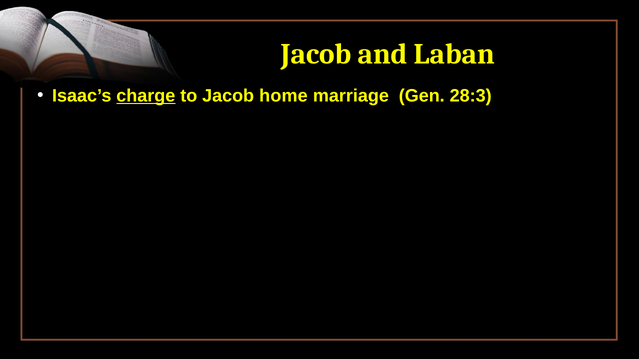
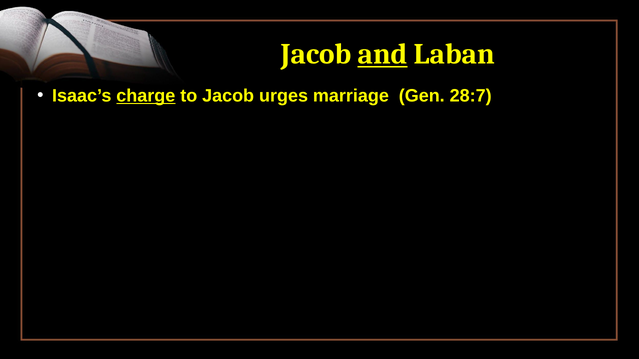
and underline: none -> present
home: home -> urges
28:3: 28:3 -> 28:7
